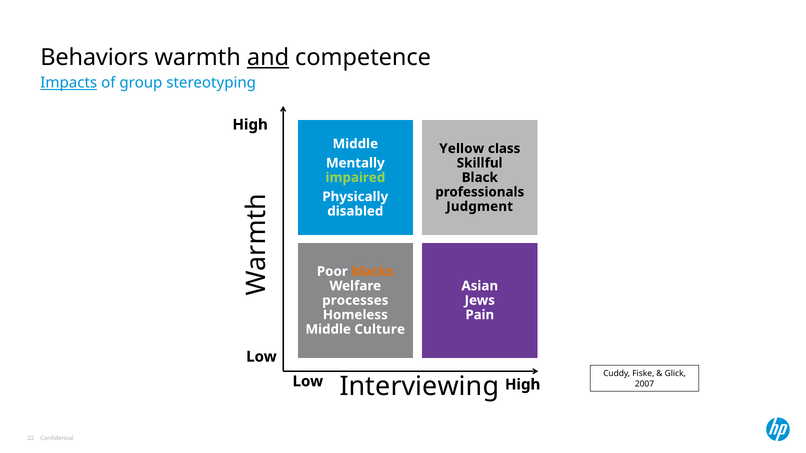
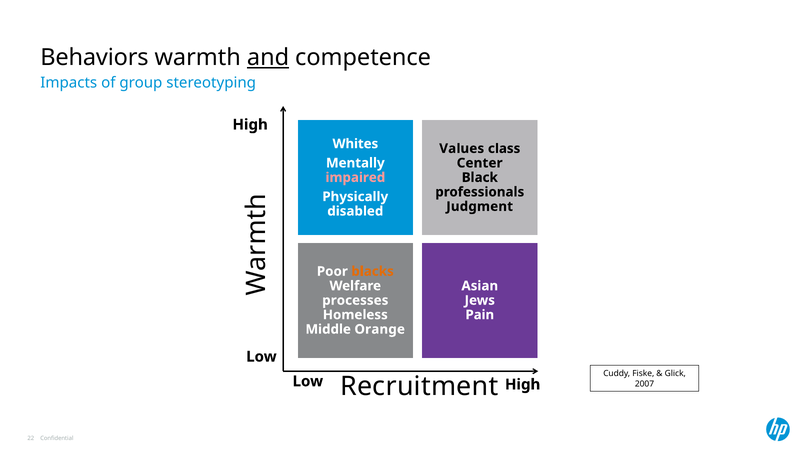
Impacts underline: present -> none
Middle at (355, 144): Middle -> Whites
Yellow: Yellow -> Values
Skillful: Skillful -> Center
impaired colour: light green -> pink
Culture: Culture -> Orange
Interviewing: Interviewing -> Recruitment
